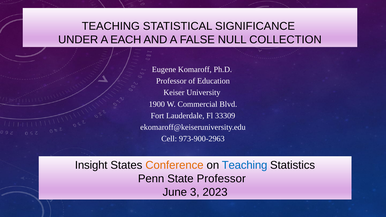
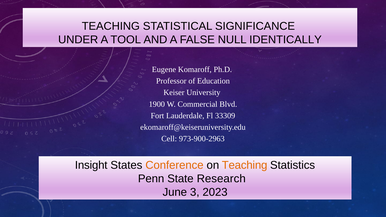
EACH: EACH -> TOOL
COLLECTION: COLLECTION -> IDENTICALLY
Teaching at (245, 165) colour: blue -> orange
State Professor: Professor -> Research
